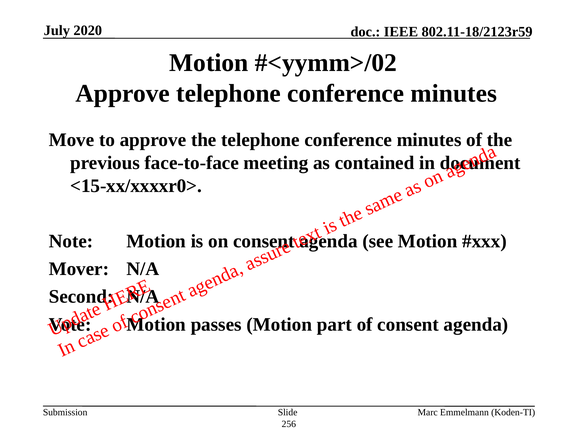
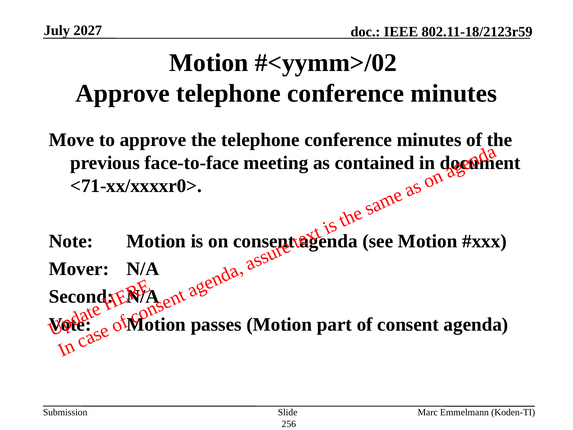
2020: 2020 -> 2027
<15-xx/xxxxr0>: <15-xx/xxxxr0> -> <71-xx/xxxxr0>
